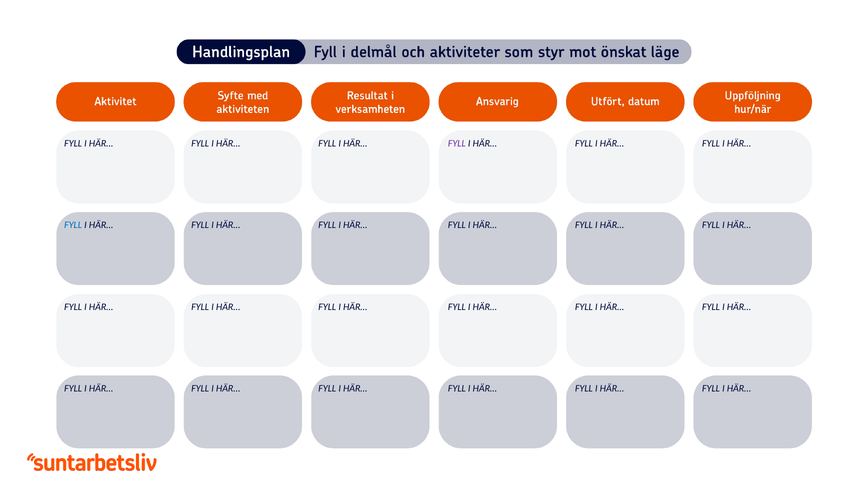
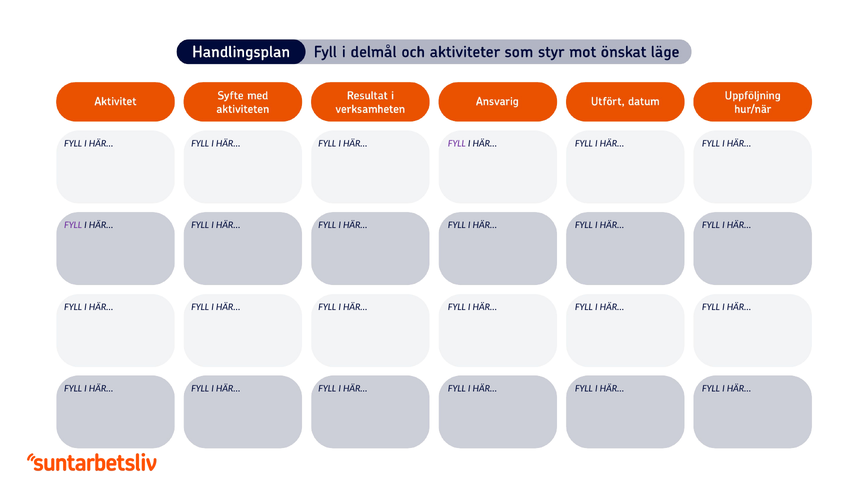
FYLL at (73, 225) colour: blue -> purple
